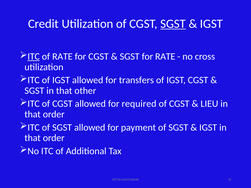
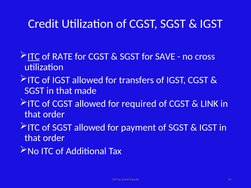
SGST at (173, 24) underline: present -> none
for RATE: RATE -> SAVE
other: other -> made
LIEU: LIEU -> LINK
